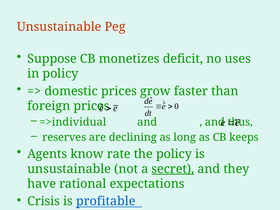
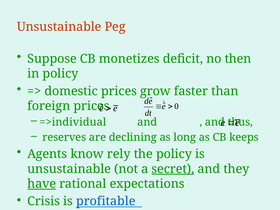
uses: uses -> then
rate: rate -> rely
have underline: none -> present
